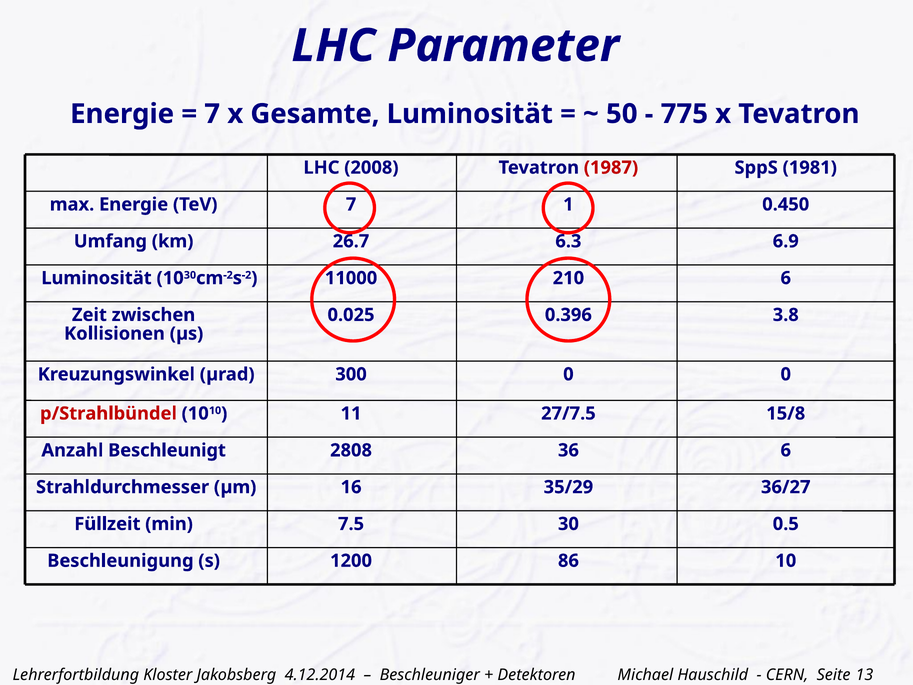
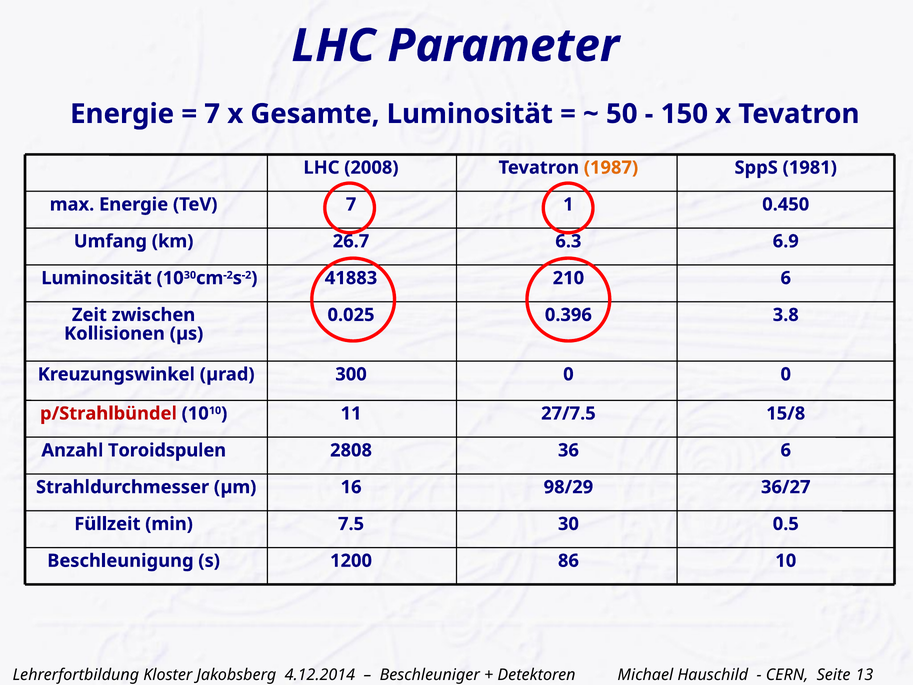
775: 775 -> 150
1987 colour: red -> orange
11000: 11000 -> 41883
Beschleunigt: Beschleunigt -> Toroidspulen
35/29: 35/29 -> 98/29
